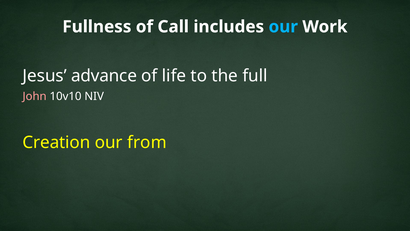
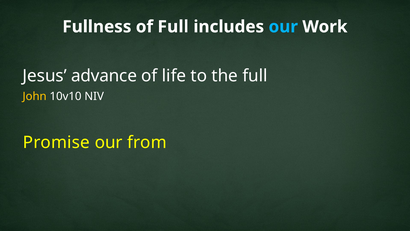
of Call: Call -> Full
John colour: pink -> yellow
Creation: Creation -> Promise
